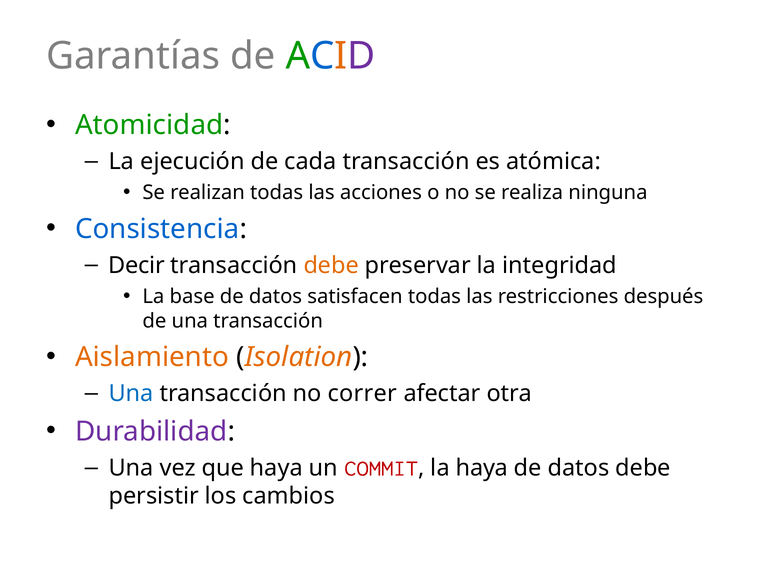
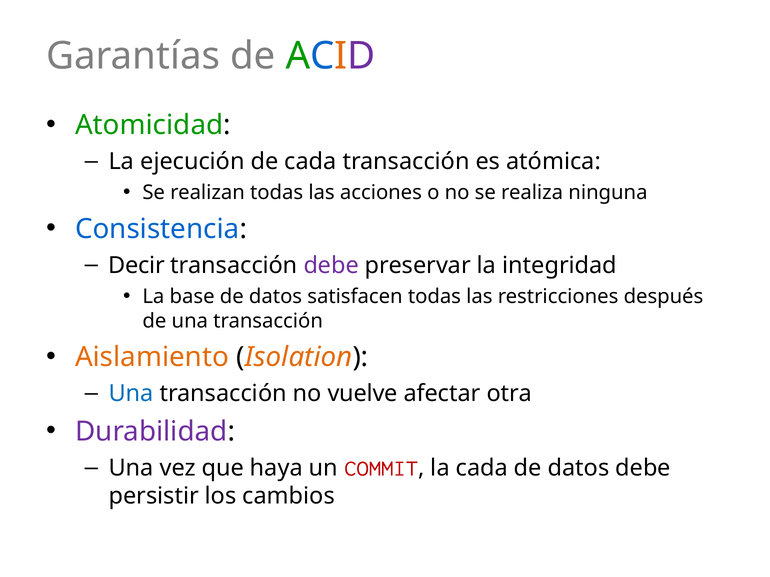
debe at (331, 266) colour: orange -> purple
correr: correr -> vuelve
la haya: haya -> cada
